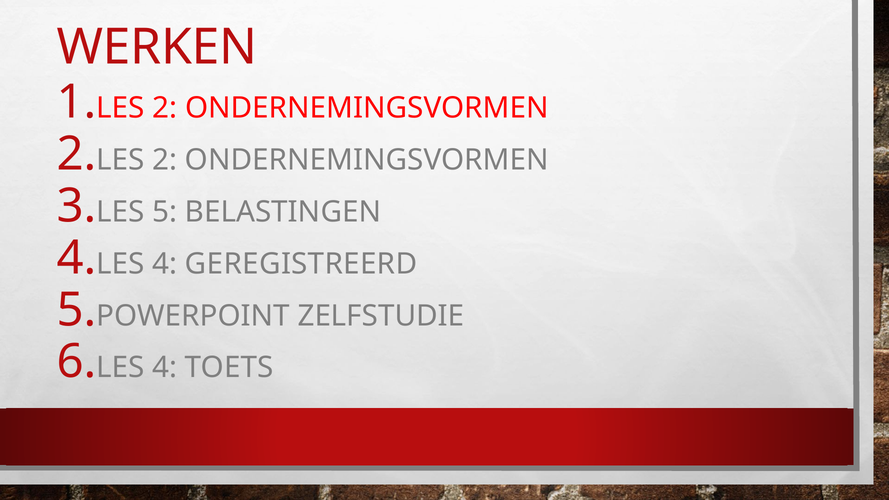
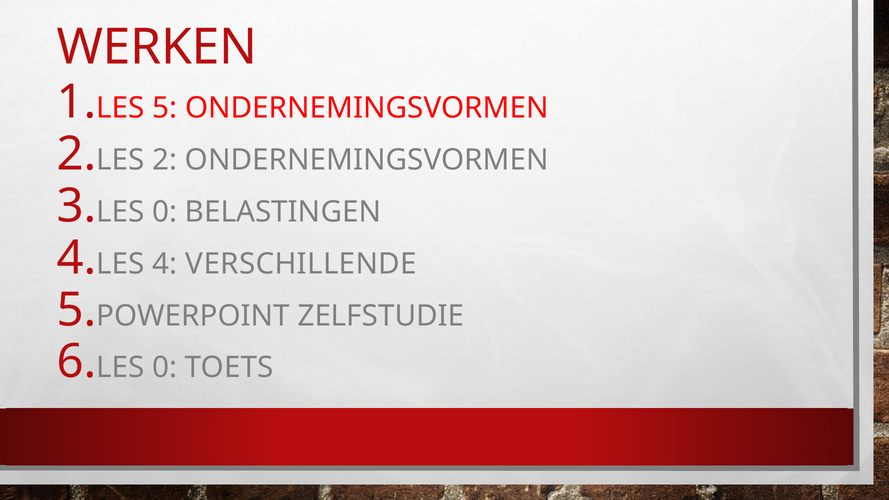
1 LES 2: 2 -> 5
3 LES 5: 5 -> 0
GEREGISTREERD: GEREGISTREERD -> VERSCHILLENDE
4 at (165, 368): 4 -> 0
